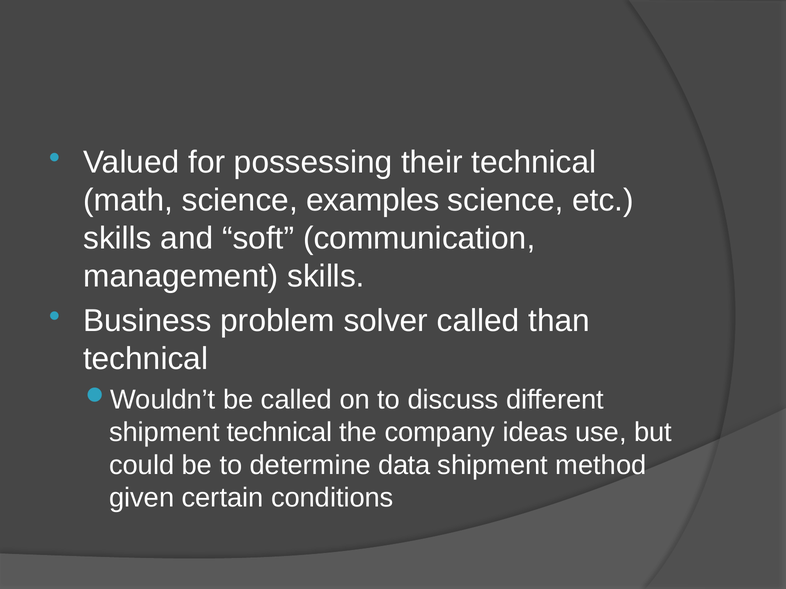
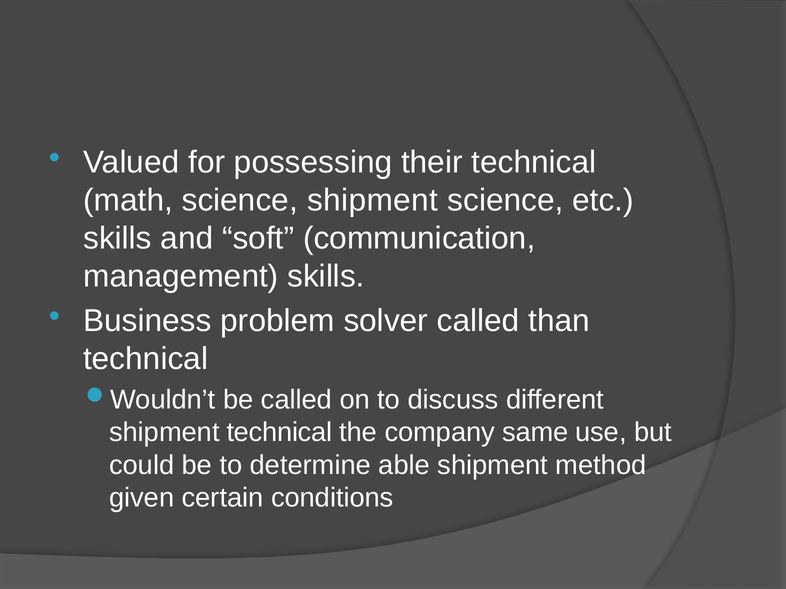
science examples: examples -> shipment
ideas: ideas -> same
data: data -> able
